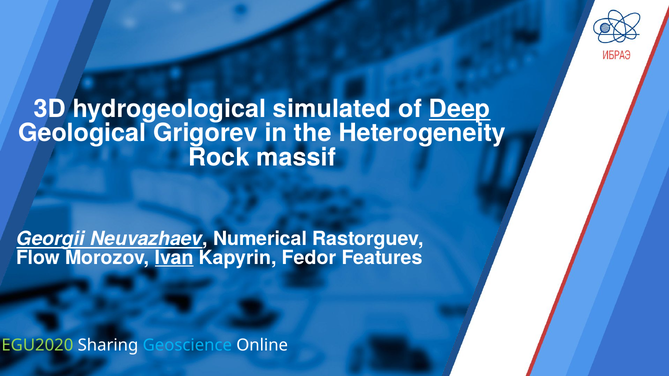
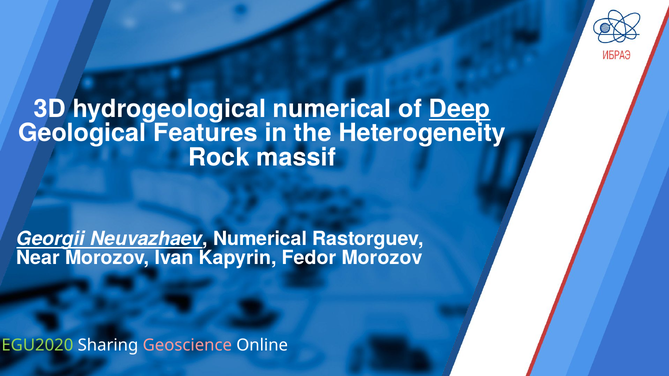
hydrogeological simulated: simulated -> numerical
Grigorev: Grigorev -> Features
Flow: Flow -> Near
Ivan underline: present -> none
Fedor Features: Features -> Morozov
Geoscience colour: light blue -> pink
